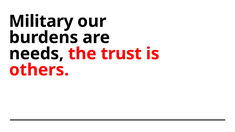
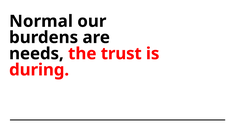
Military: Military -> Normal
others: others -> during
